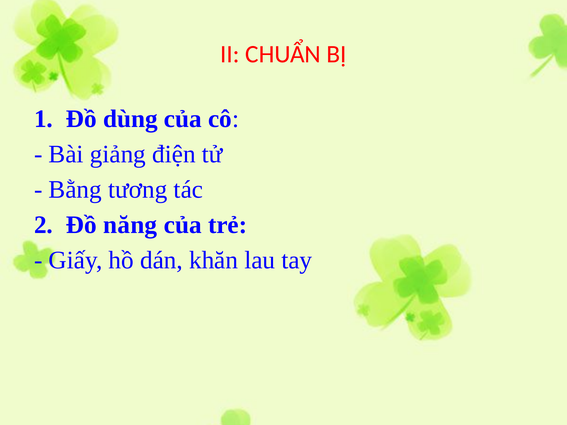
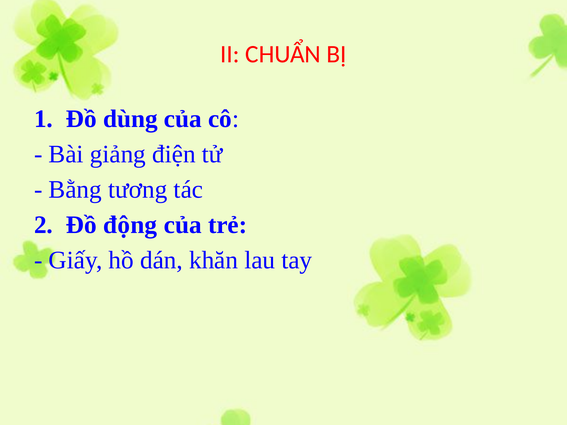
năng: năng -> động
